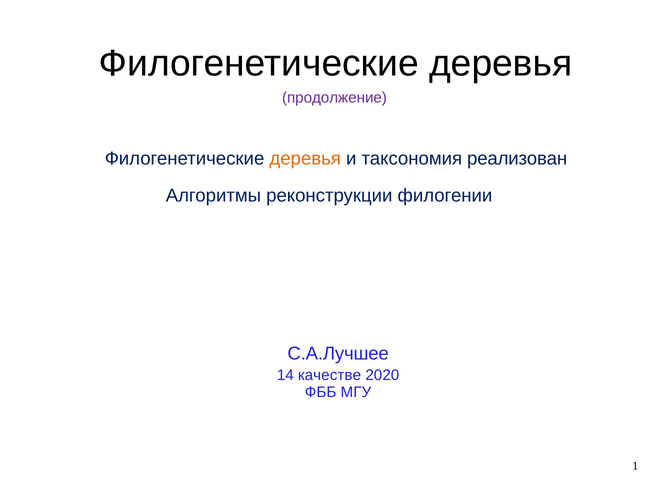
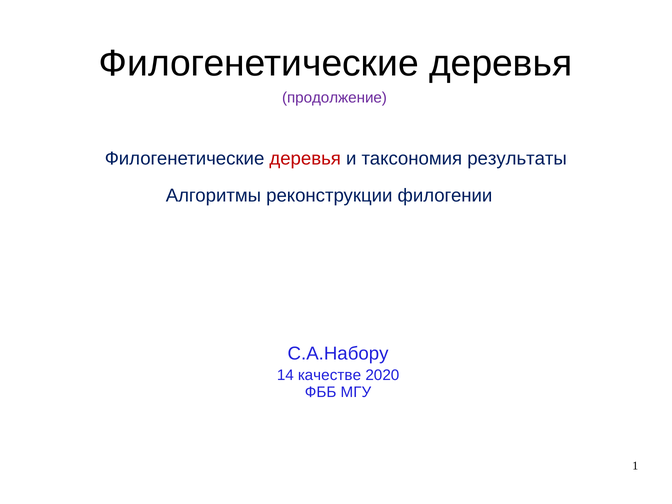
деревья at (305, 159) colour: orange -> red
реализован: реализован -> результаты
С.А.Лучшее: С.А.Лучшее -> С.А.Набору
